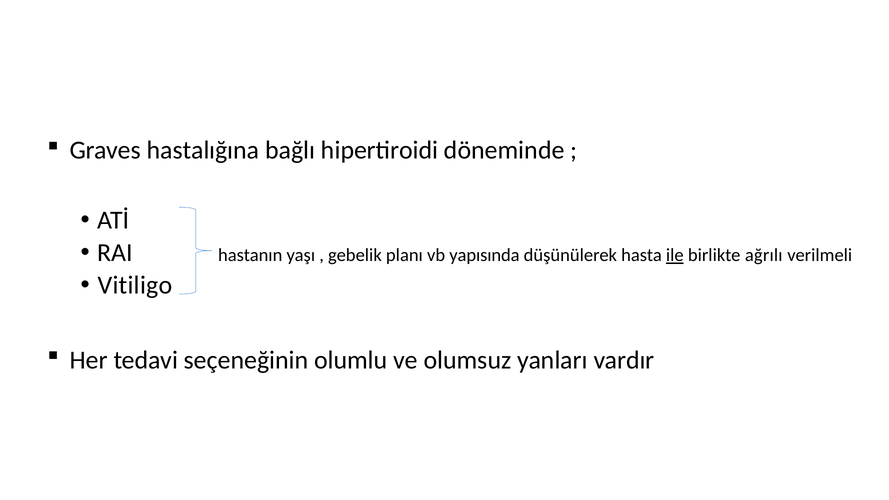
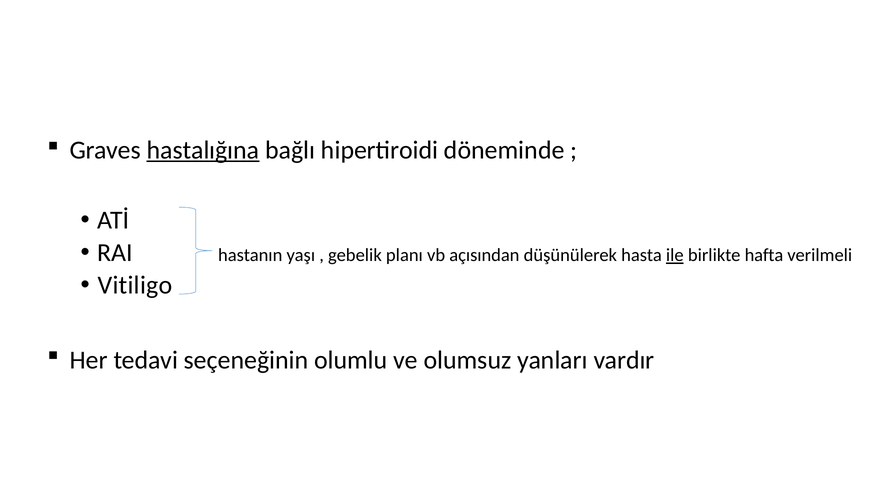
hastalığına underline: none -> present
yapısında: yapısında -> açısından
ağrılı: ağrılı -> hafta
